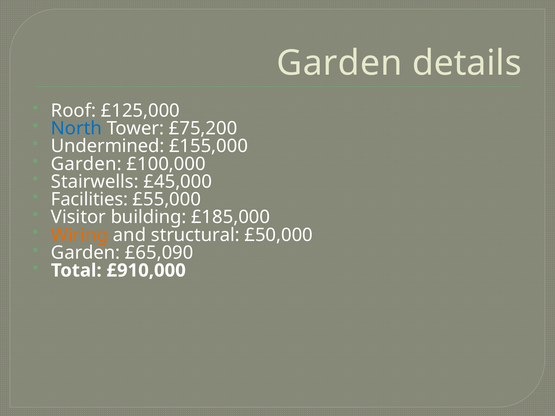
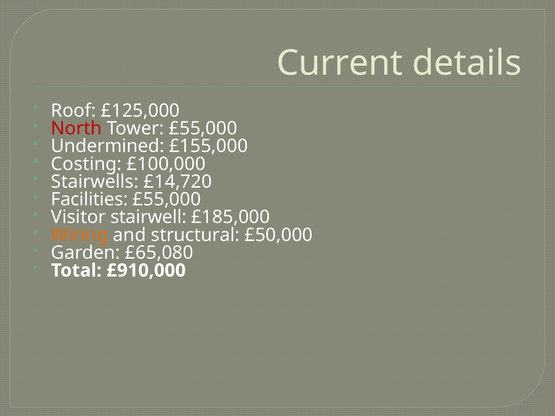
Garden at (339, 63): Garden -> Current
North colour: blue -> red
Tower £75,200: £75,200 -> £55,000
Garden at (86, 164): Garden -> Costing
£45,000: £45,000 -> £14,720
building: building -> stairwell
£65,090: £65,090 -> £65,080
